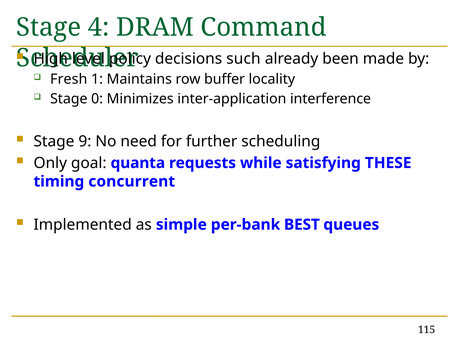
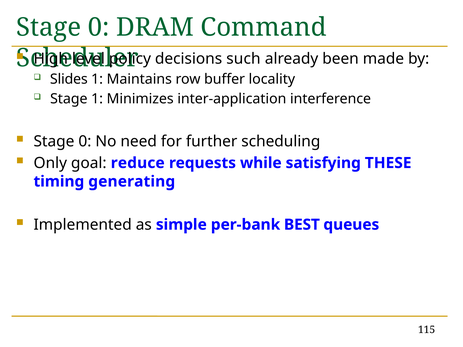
4 at (99, 27): 4 -> 0
Fresh: Fresh -> Slides
Stage 0: 0 -> 1
9 at (85, 141): 9 -> 0
quanta: quanta -> reduce
concurrent: concurrent -> generating
